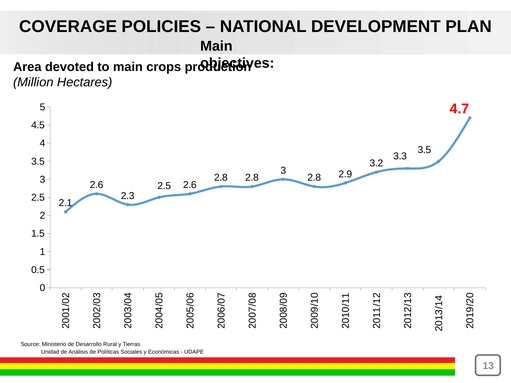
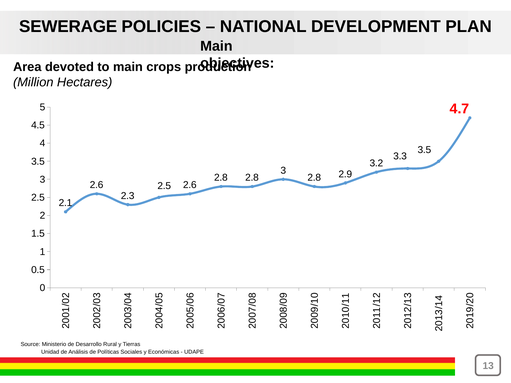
COVERAGE: COVERAGE -> SEWERAGE
